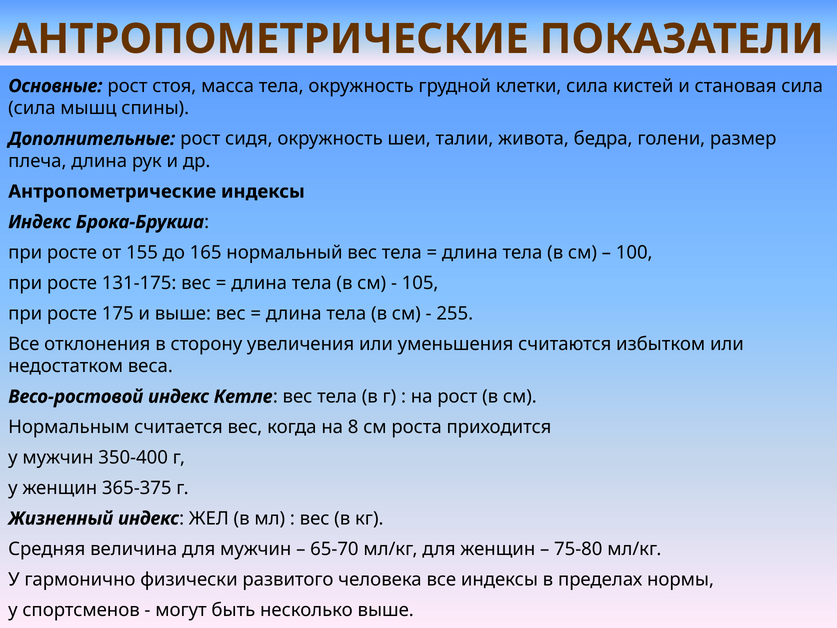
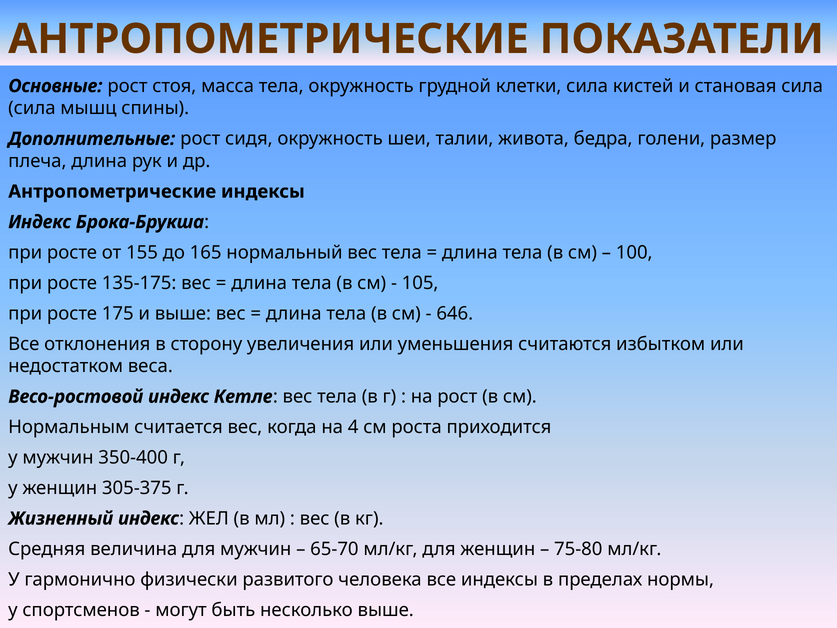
131-175: 131-175 -> 135-175
255: 255 -> 646
8: 8 -> 4
365-375: 365-375 -> 305-375
